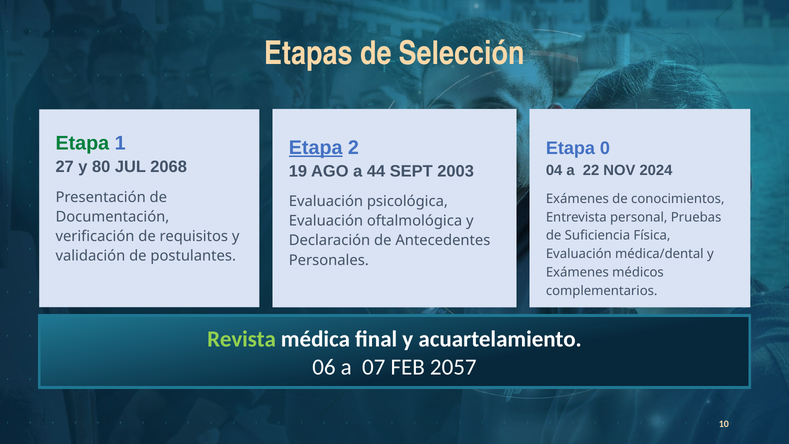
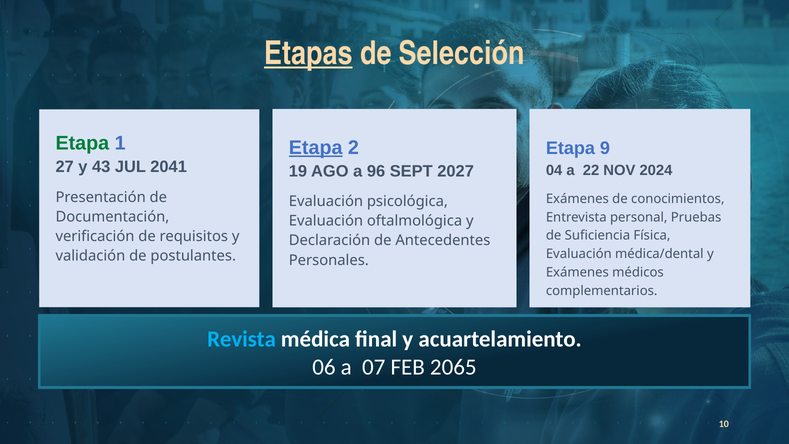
Etapas underline: none -> present
0: 0 -> 9
80: 80 -> 43
2068: 2068 -> 2041
44: 44 -> 96
2003: 2003 -> 2027
Revista colour: light green -> light blue
2057: 2057 -> 2065
